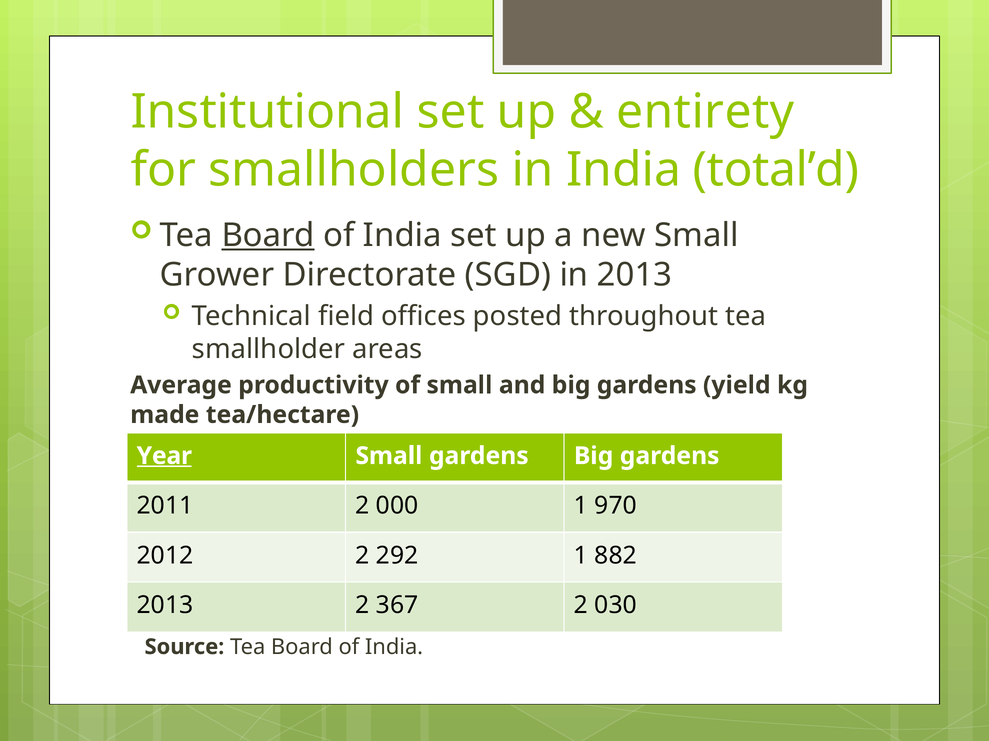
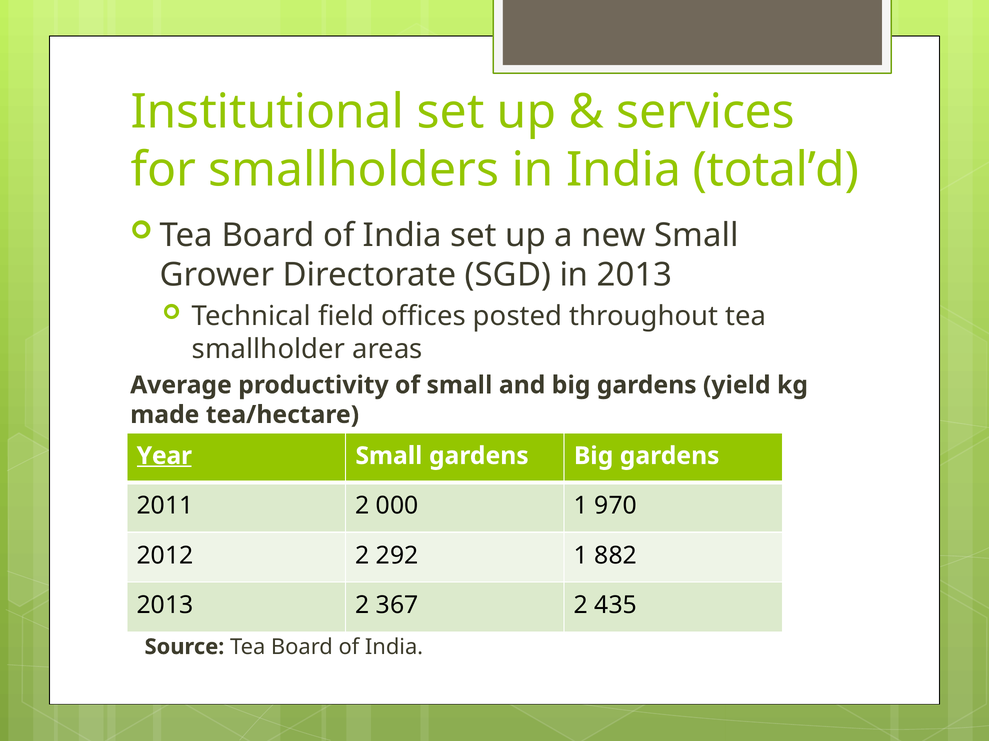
entirety: entirety -> services
Board at (268, 236) underline: present -> none
030: 030 -> 435
